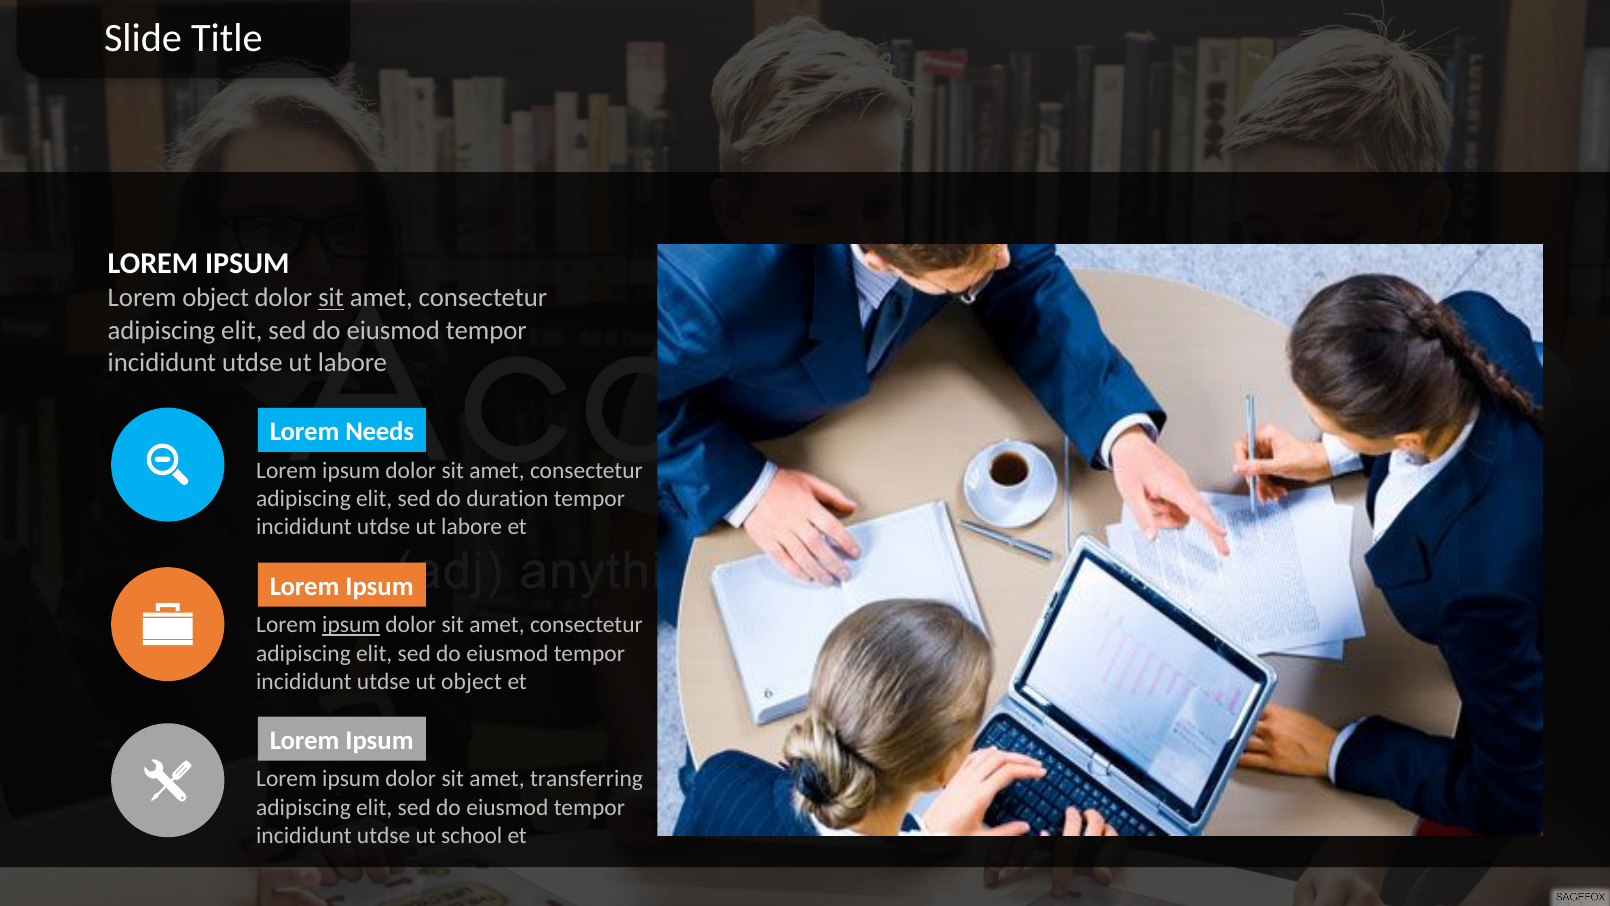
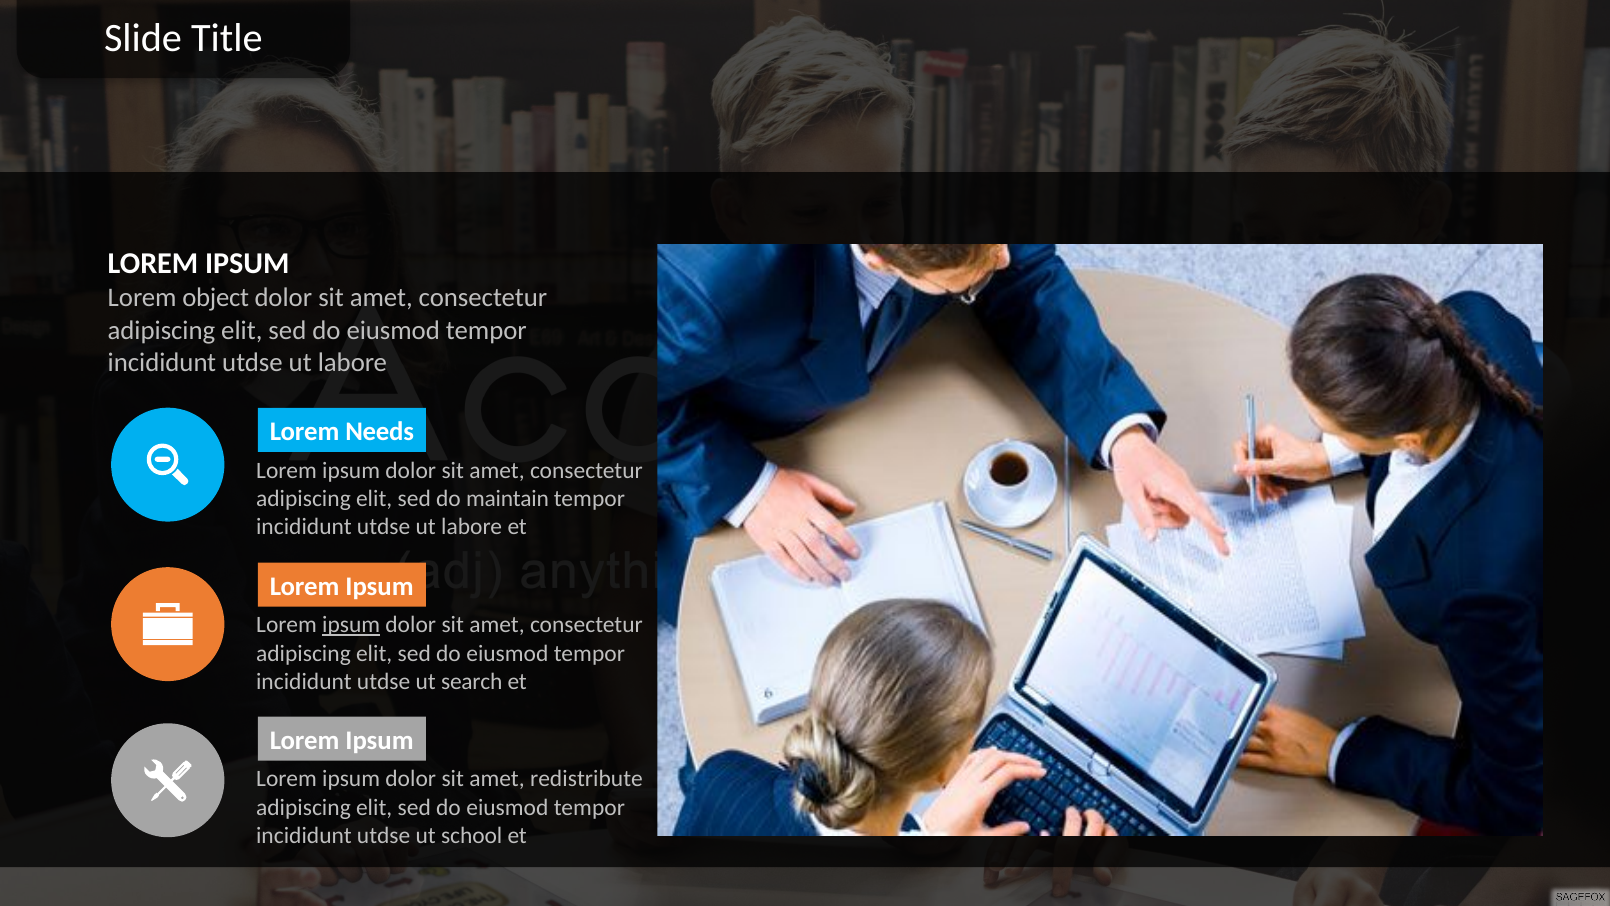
sit at (331, 298) underline: present -> none
duration: duration -> maintain
ut object: object -> search
transferring: transferring -> redistribute
